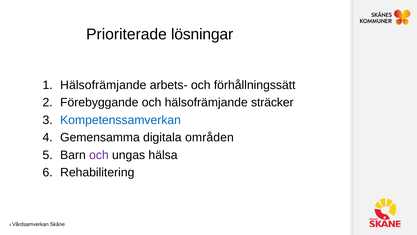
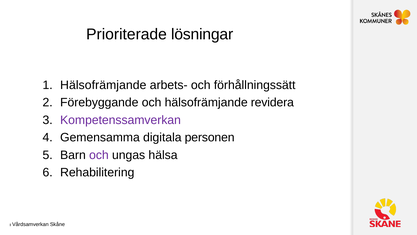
sträcker: sträcker -> revidera
Kompetenssamverkan colour: blue -> purple
områden: områden -> personen
